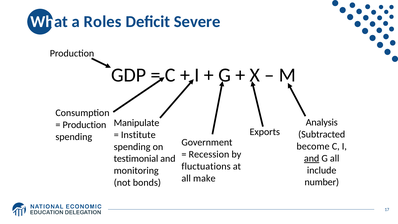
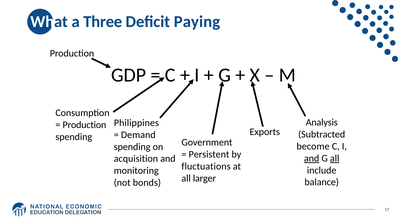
Roles: Roles -> Three
Severe: Severe -> Paying
Manipulate: Manipulate -> Philippines
Institute: Institute -> Demand
Recession: Recession -> Persistent
all at (335, 158) underline: none -> present
testimonial: testimonial -> acquisition
make: make -> larger
number: number -> balance
